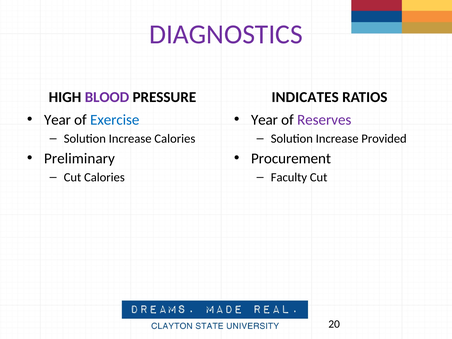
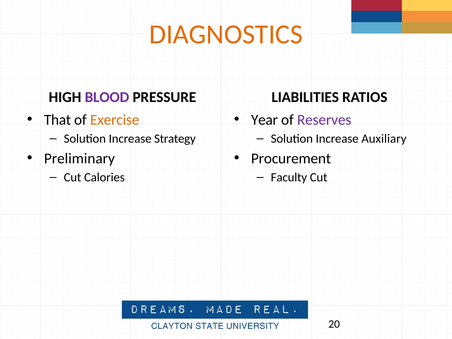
DIAGNOSTICS colour: purple -> orange
INDICATES: INDICATES -> LIABILITIES
Year at (57, 120): Year -> That
Exercise colour: blue -> orange
Increase Calories: Calories -> Strategy
Provided: Provided -> Auxiliary
